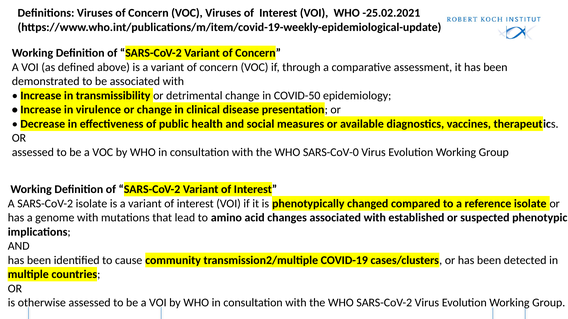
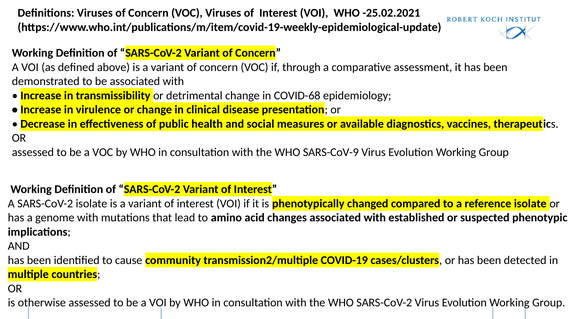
COVID-50: COVID-50 -> COVID-68
SARS-CoV-0: SARS-CoV-0 -> SARS-CoV-9
